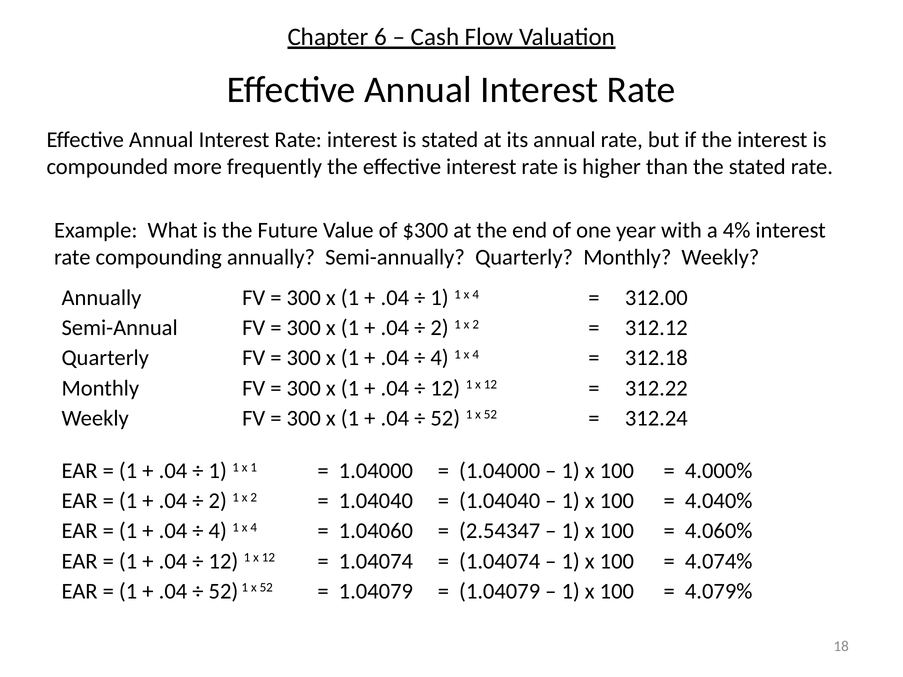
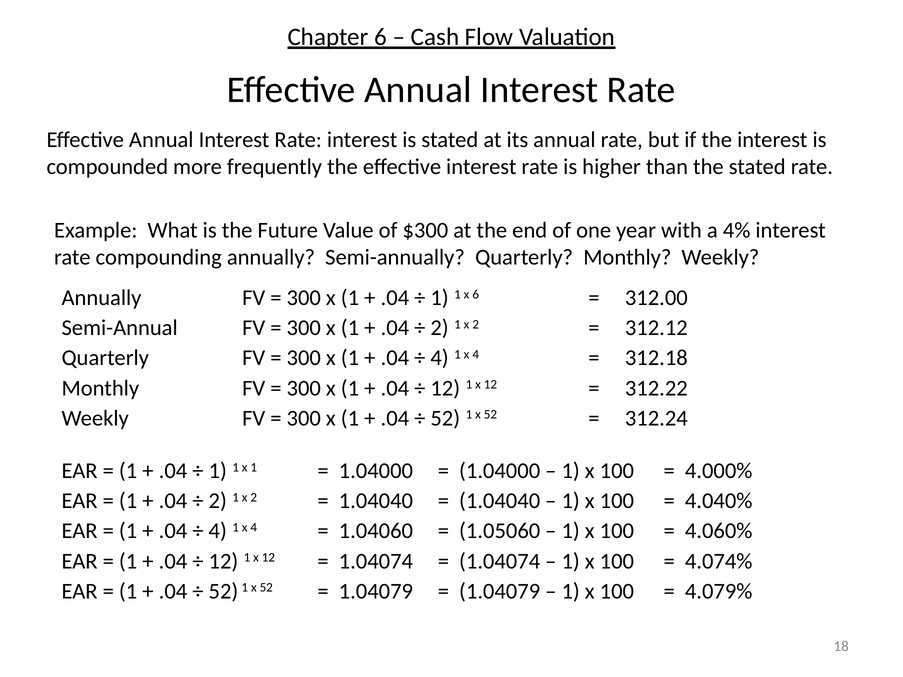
1 1 x 4: 4 -> 6
2.54347: 2.54347 -> 1.05060
